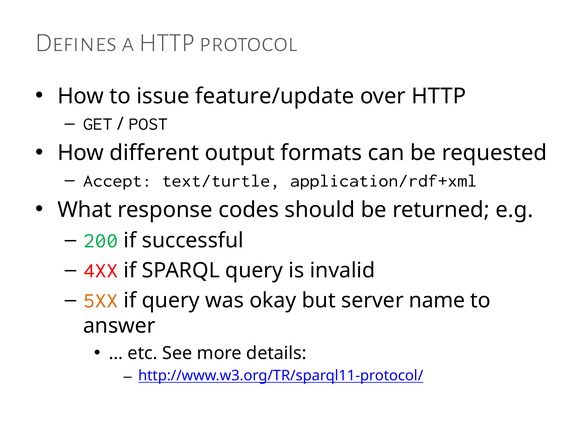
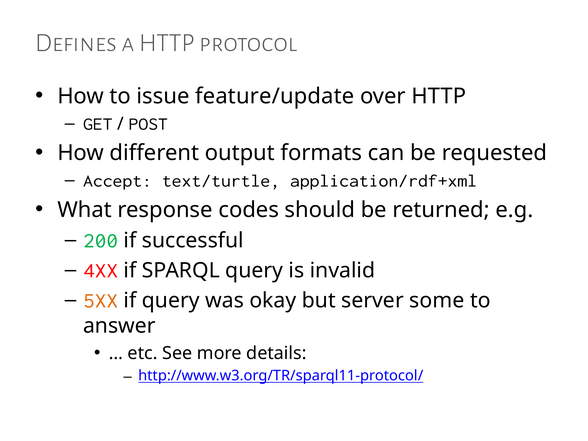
name: name -> some
